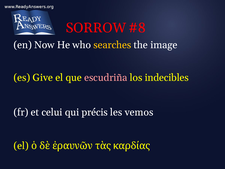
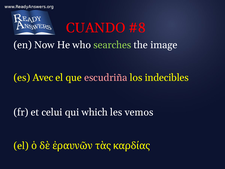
SORROW: SORROW -> CUANDO
searches colour: yellow -> light green
Give: Give -> Avec
précis: précis -> which
